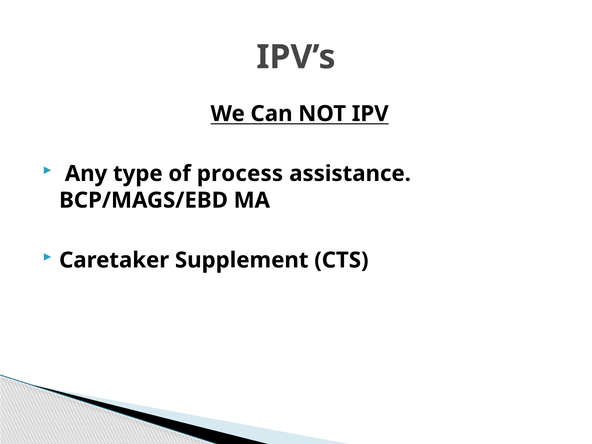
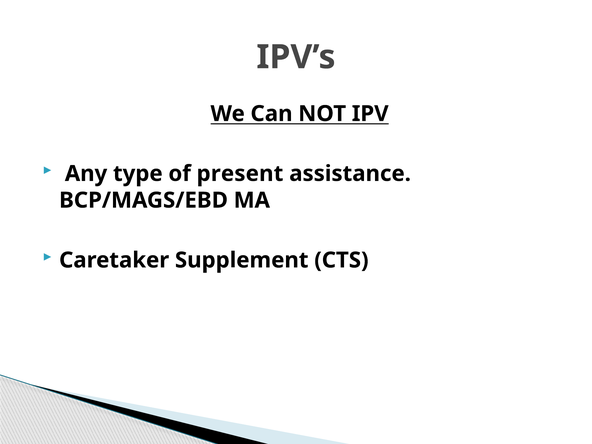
process: process -> present
